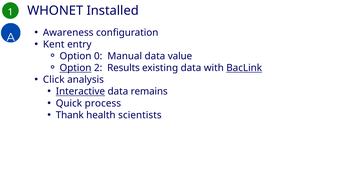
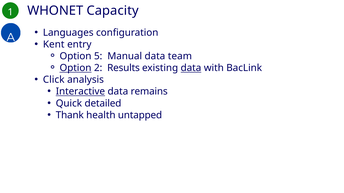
Installed: Installed -> Capacity
Awareness: Awareness -> Languages
0: 0 -> 5
value: value -> team
data at (191, 68) underline: none -> present
BacLink underline: present -> none
process: process -> detailed
scientists: scientists -> untapped
